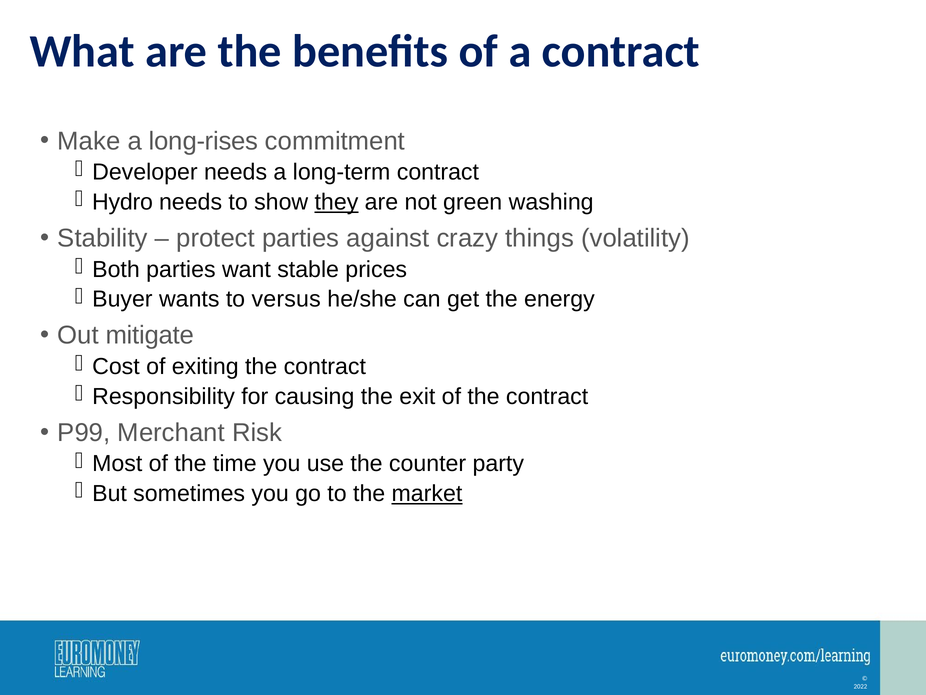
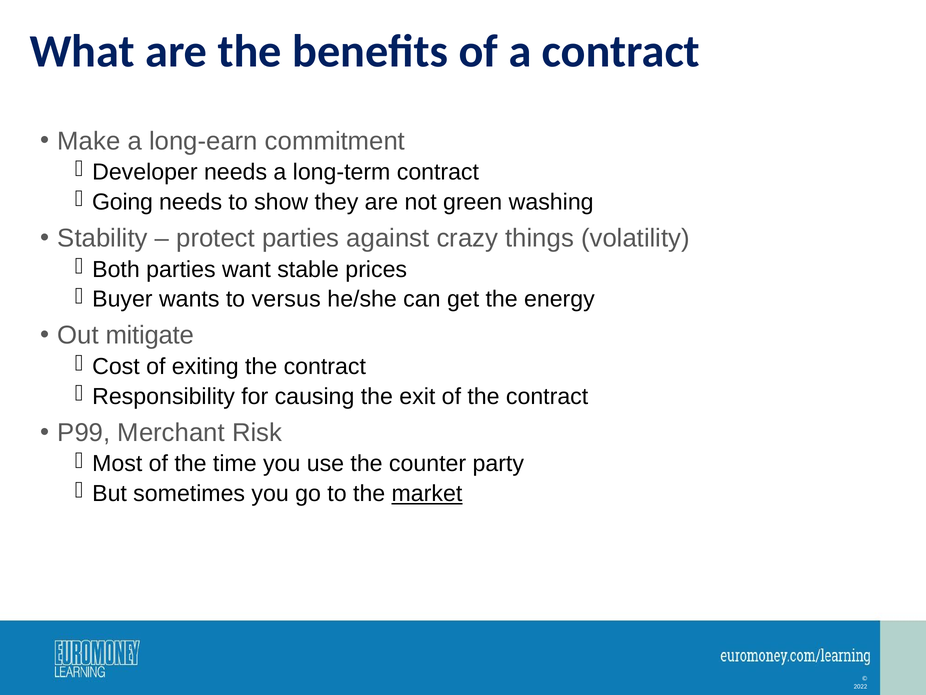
long-rises: long-rises -> long-earn
Hydro: Hydro -> Going
they underline: present -> none
